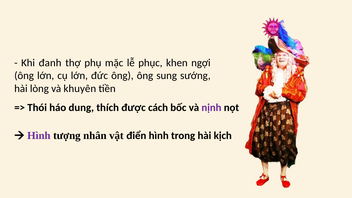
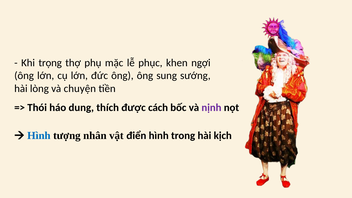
đanh: đanh -> trọng
khuyên: khuyên -> chuyện
Hình at (39, 136) colour: purple -> blue
